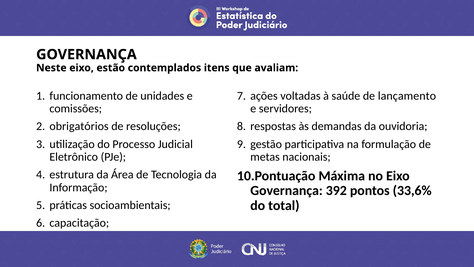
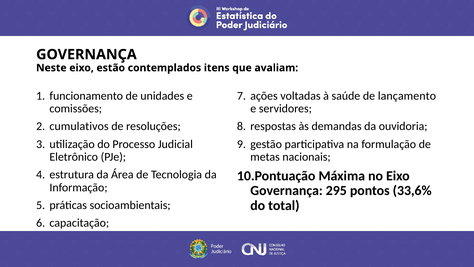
obrigatórios: obrigatórios -> cumulativos
392: 392 -> 295
